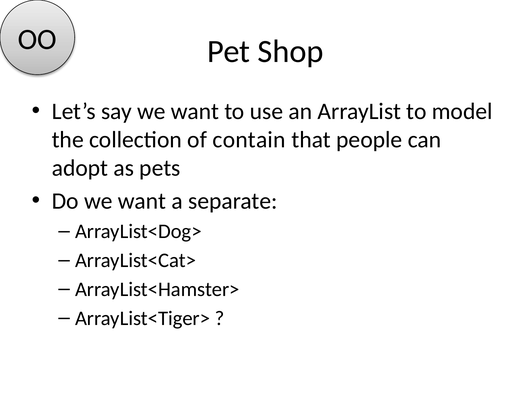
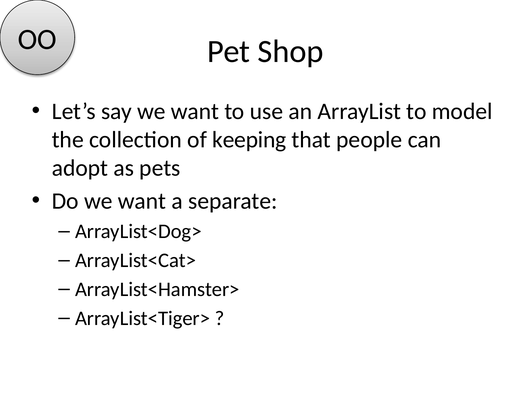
contain: contain -> keeping
